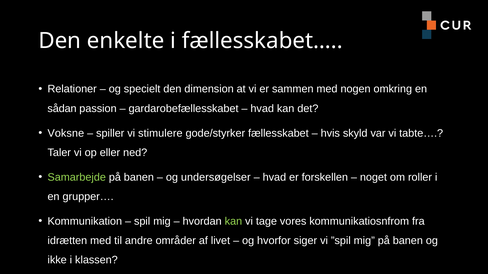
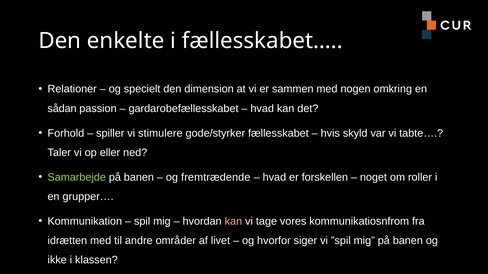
Voksne: Voksne -> Forhold
undersøgelser: undersøgelser -> fremtrædende
kan at (233, 222) colour: light green -> pink
